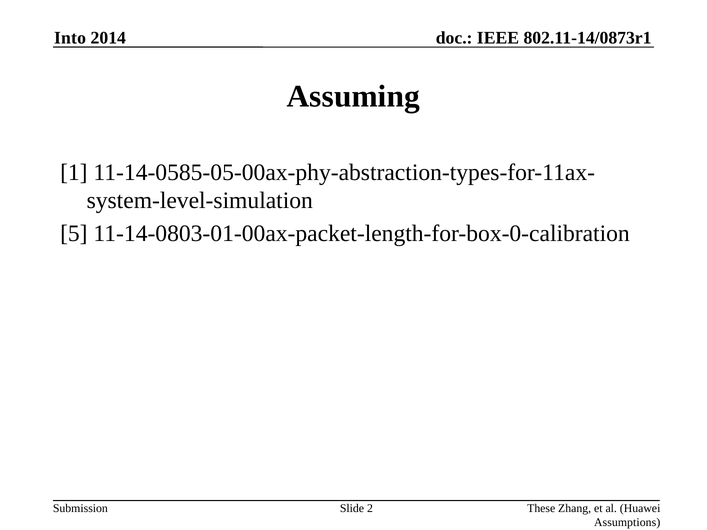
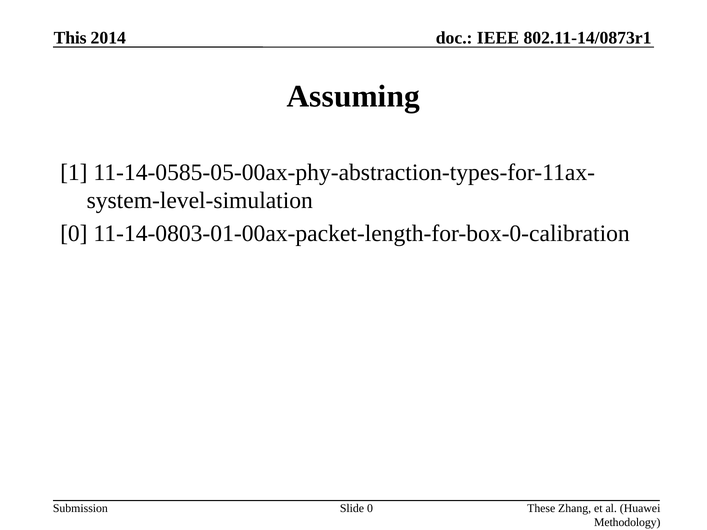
Into: Into -> This
5 at (74, 234): 5 -> 0
Slide 2: 2 -> 0
Assumptions: Assumptions -> Methodology
